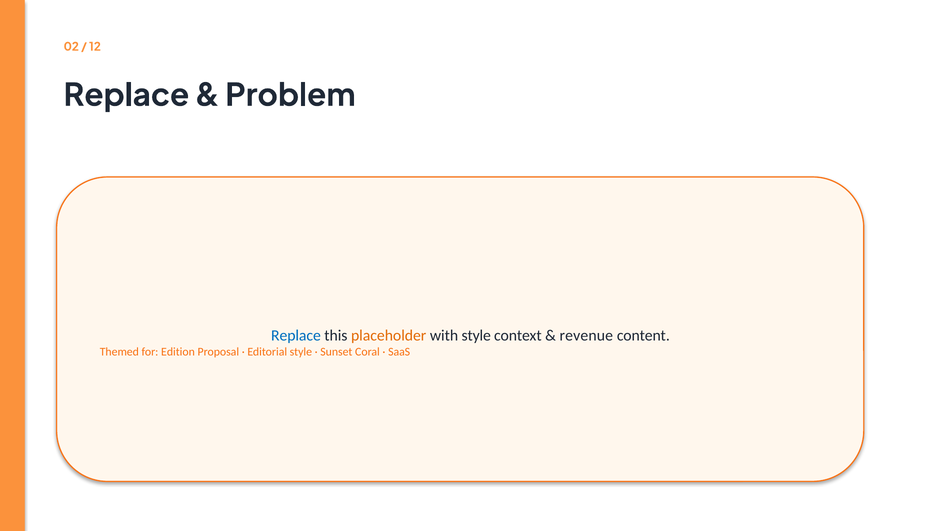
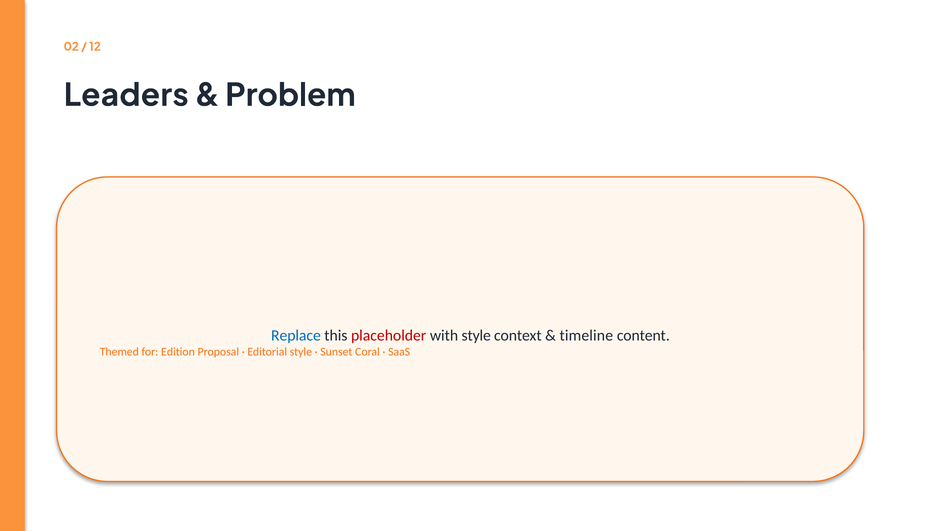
Replace at (126, 95): Replace -> Leaders
placeholder colour: orange -> red
revenue: revenue -> timeline
